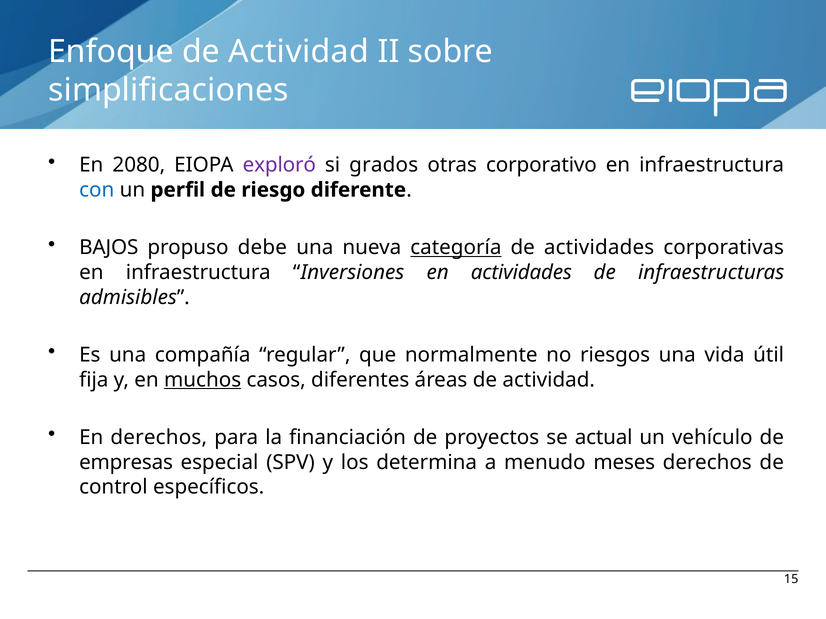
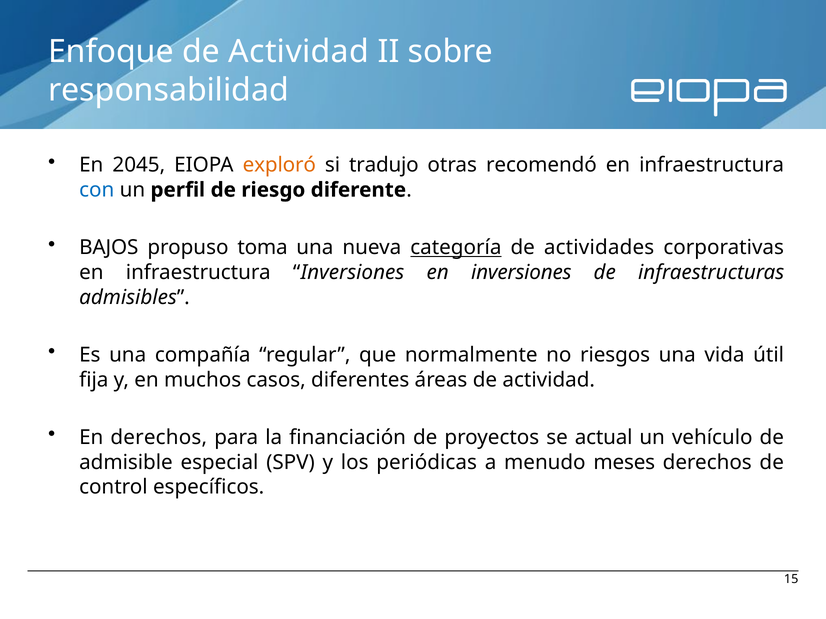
simplificaciones: simplificaciones -> responsabilidad
2080: 2080 -> 2045
exploró colour: purple -> orange
grados: grados -> tradujo
corporativo: corporativo -> recomendó
debe: debe -> toma
en actividades: actividades -> inversiones
muchos underline: present -> none
empresas: empresas -> admisible
determina: determina -> periódicas
